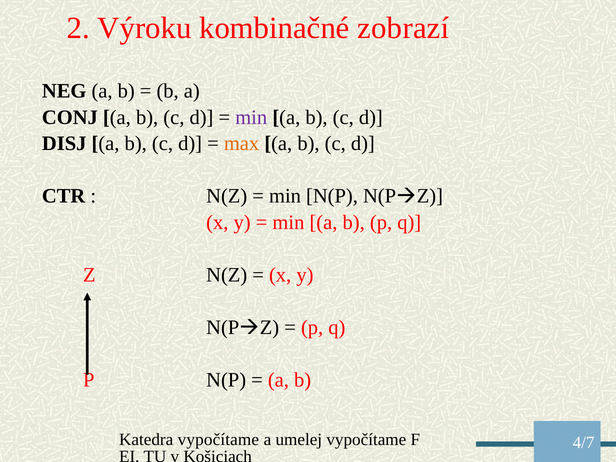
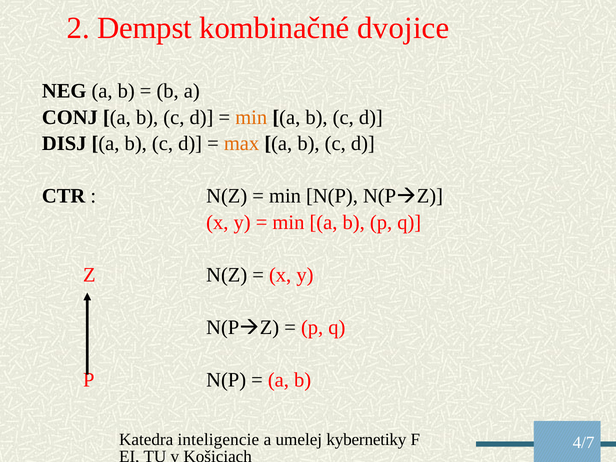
Výroku: Výroku -> Dempst
zobrazí: zobrazí -> dvojice
min at (251, 117) colour: purple -> orange
Katedra vypočítame: vypočítame -> inteligencie
umelej vypočítame: vypočítame -> kybernetiky
